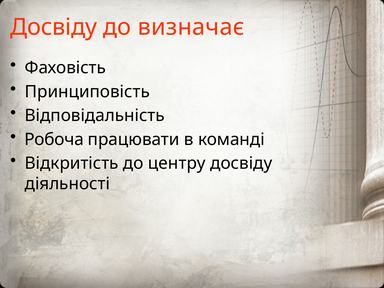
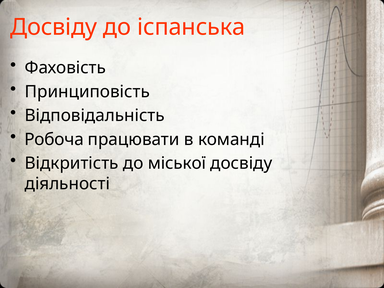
визначає: визначає -> іспанська
центру: центру -> міської
